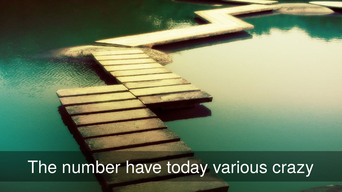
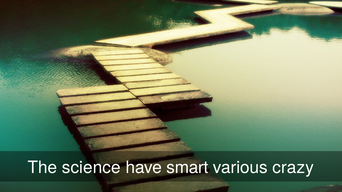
number: number -> science
today: today -> smart
